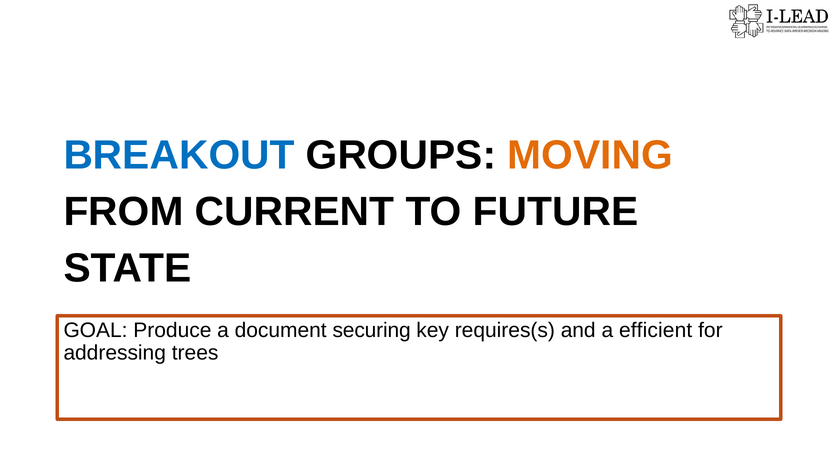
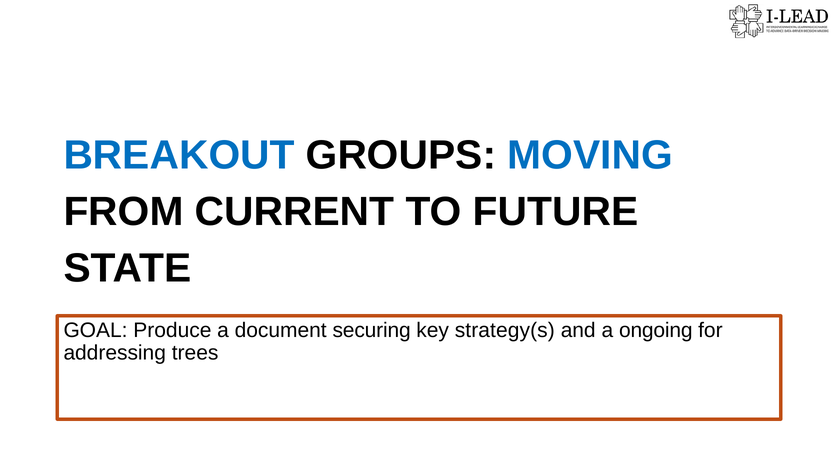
MOVING colour: orange -> blue
requires(s: requires(s -> strategy(s
efficient: efficient -> ongoing
